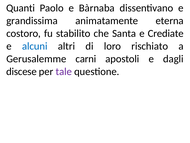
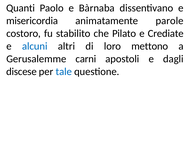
grandissima: grandissima -> misericordia
eterna: eterna -> parole
Santa: Santa -> Pilato
rischiato: rischiato -> mettono
tale colour: purple -> blue
